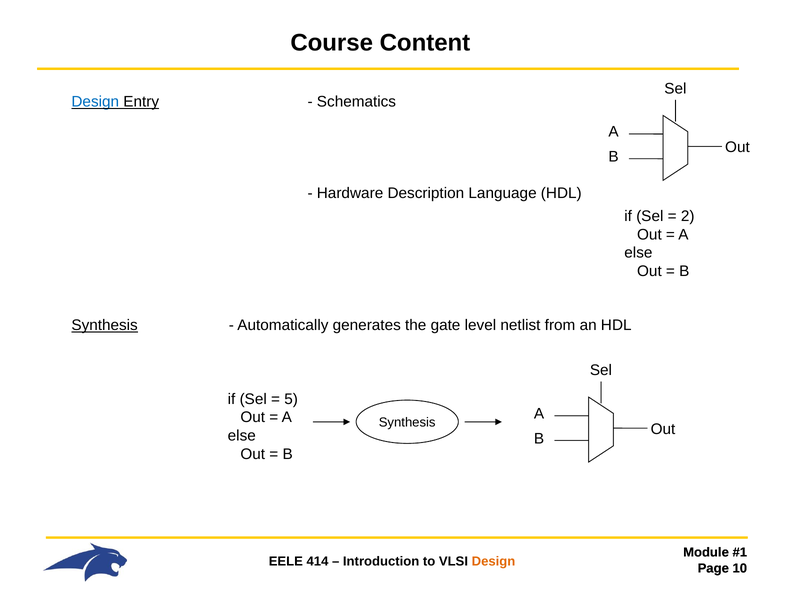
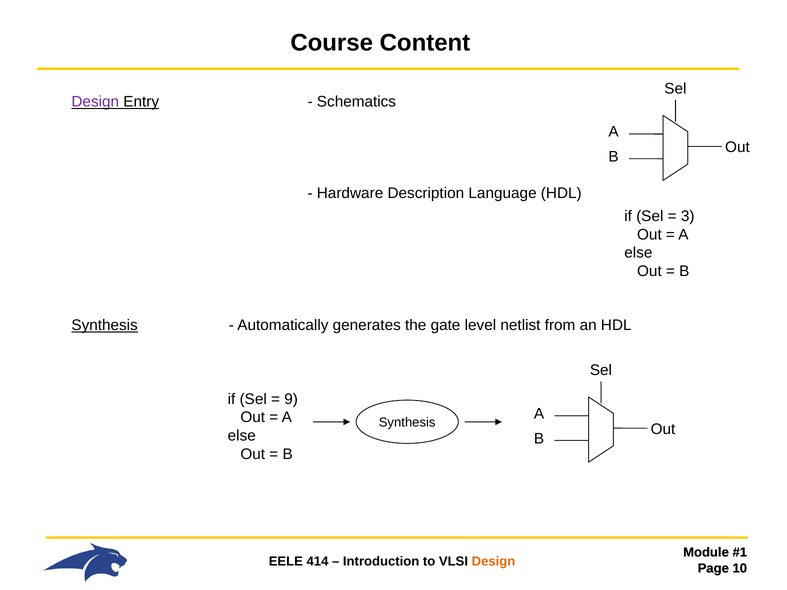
Design at (95, 102) colour: blue -> purple
2: 2 -> 3
5: 5 -> 9
